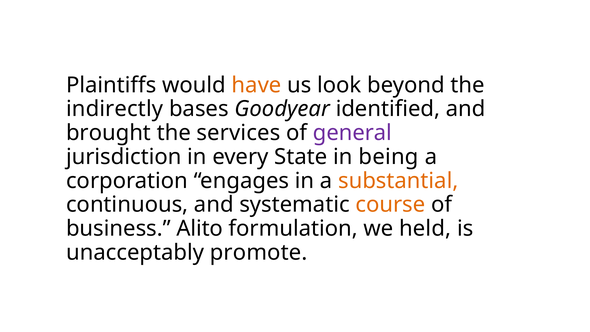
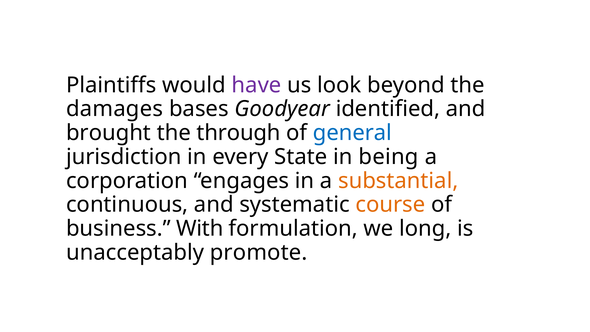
have colour: orange -> purple
indirectly: indirectly -> damages
services: services -> through
general colour: purple -> blue
Alito: Alito -> With
held: held -> long
